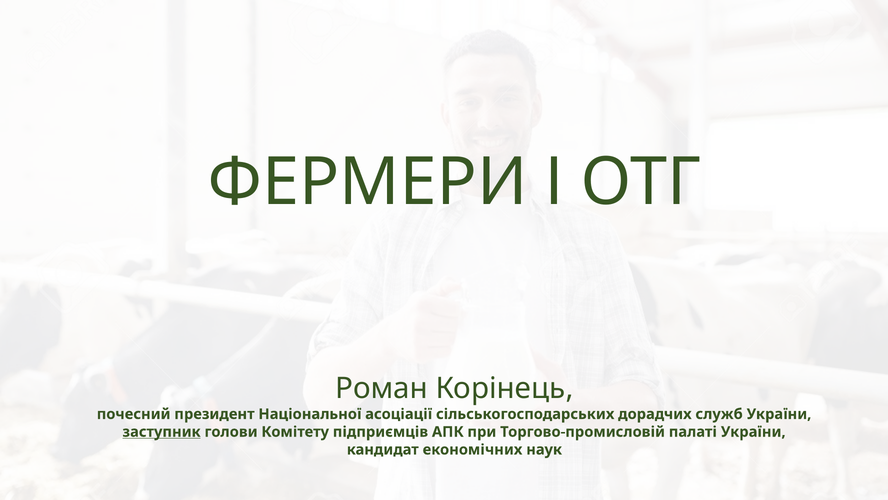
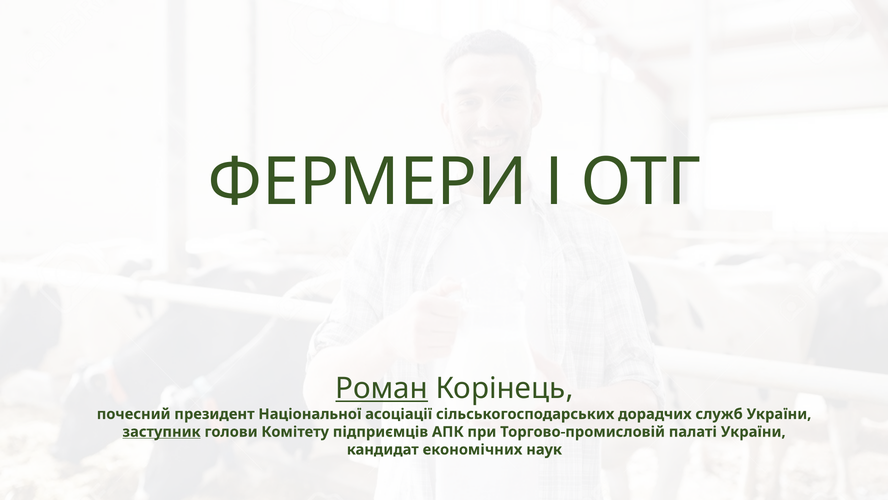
Роман underline: none -> present
